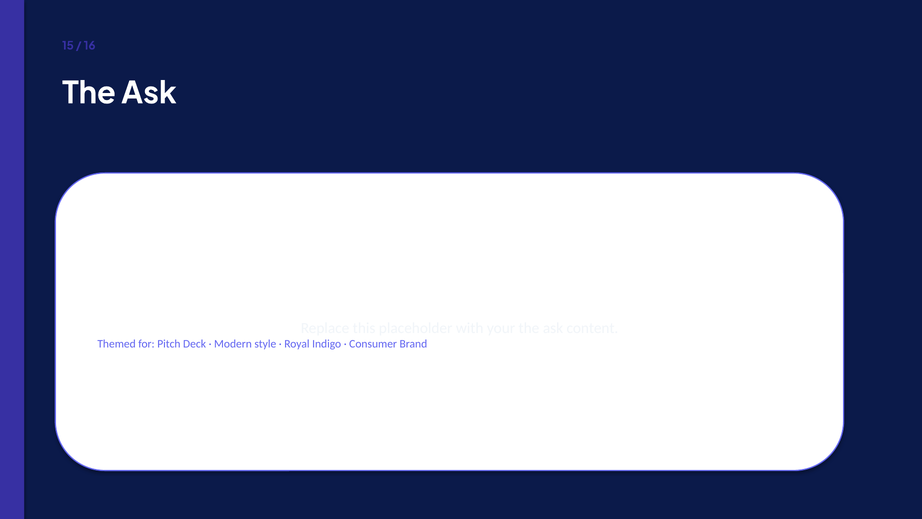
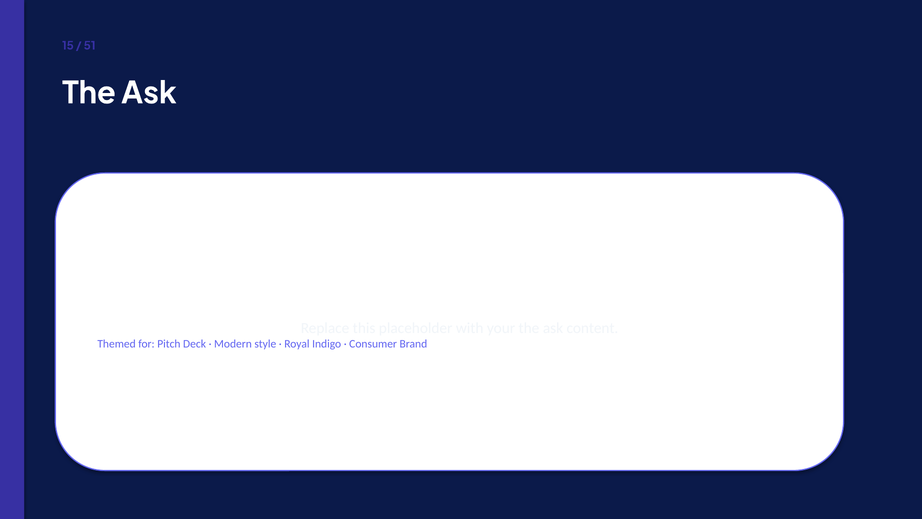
16: 16 -> 51
